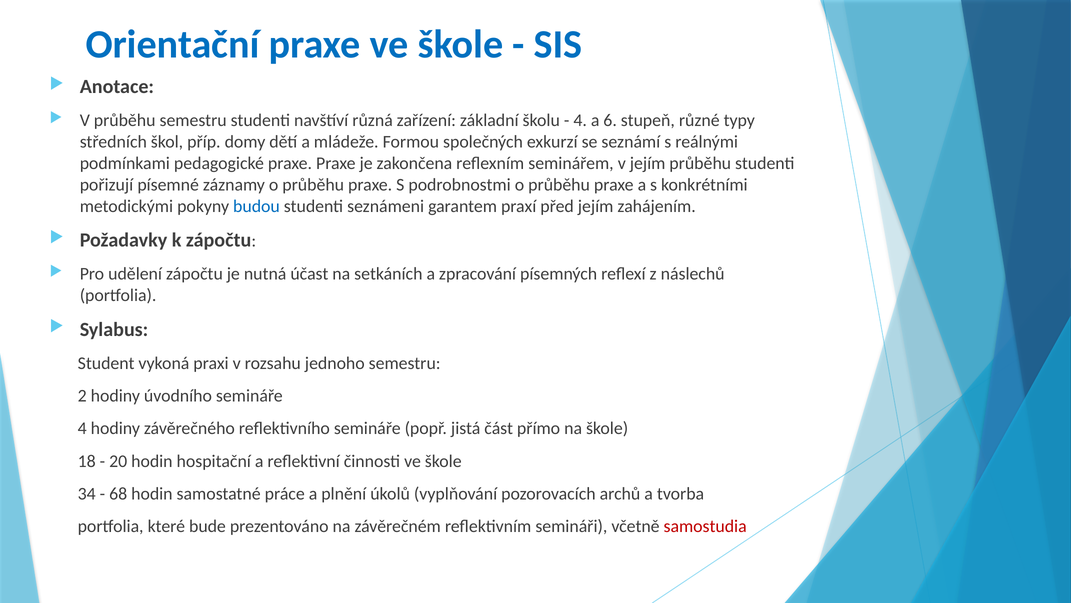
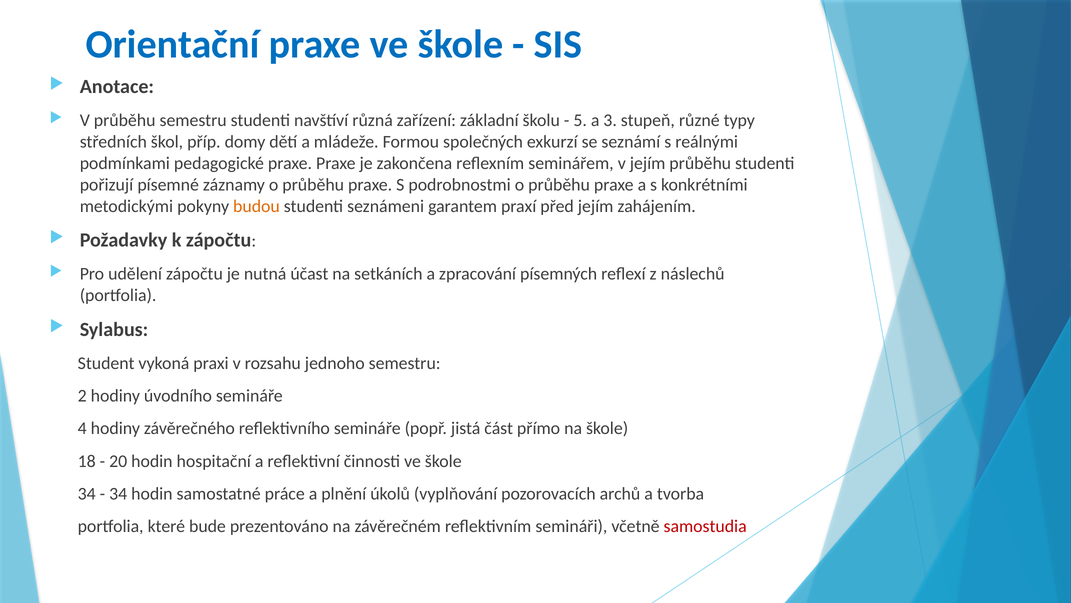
4 at (580, 120): 4 -> 5
6: 6 -> 3
budou colour: blue -> orange
68 at (118, 493): 68 -> 34
